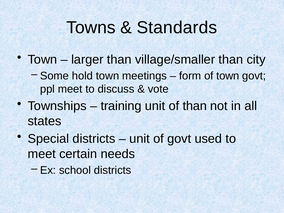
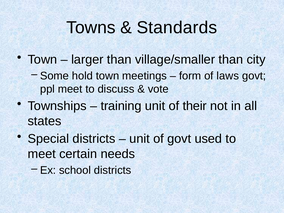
of town: town -> laws
of than: than -> their
